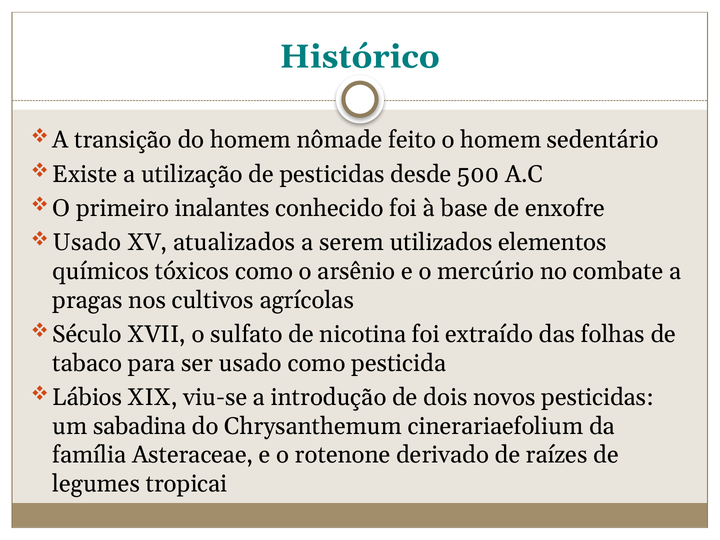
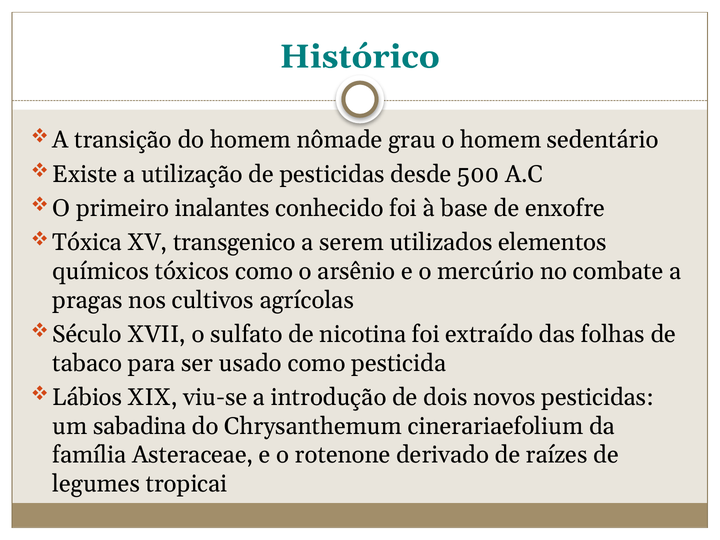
feito: feito -> grau
Usado at (87, 243): Usado -> Tóxica
atualizados: atualizados -> transgenico
